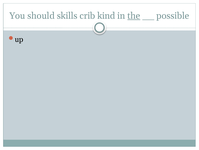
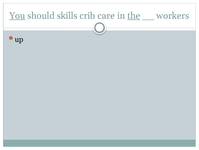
You underline: none -> present
kind: kind -> care
possible: possible -> workers
